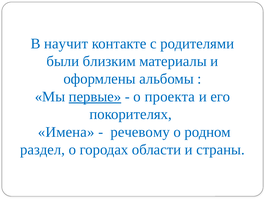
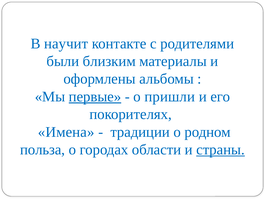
проекта: проекта -> пришли
речевому: речевому -> традиции
раздел: раздел -> польза
страны underline: none -> present
